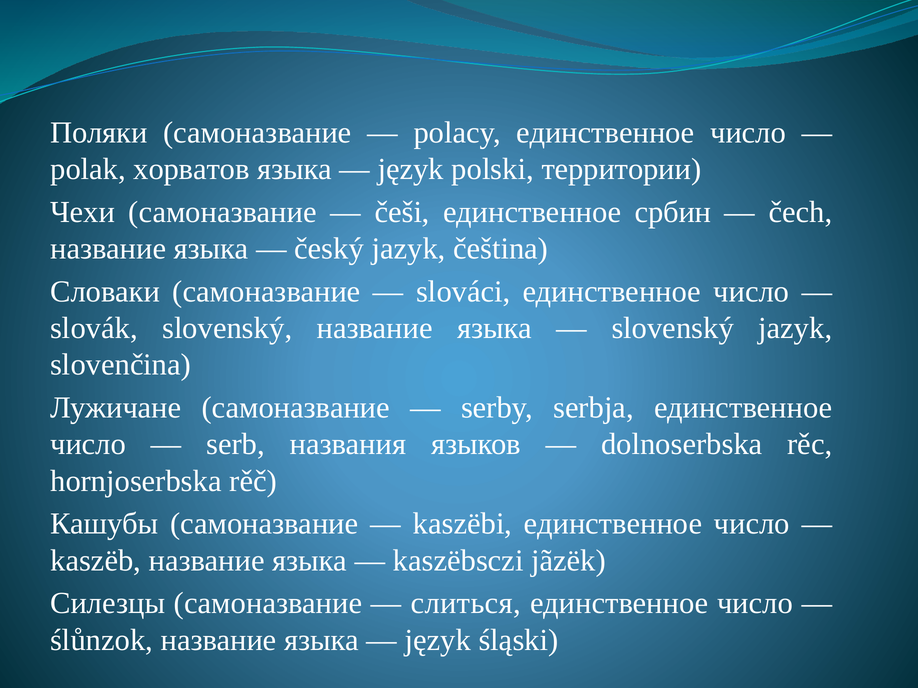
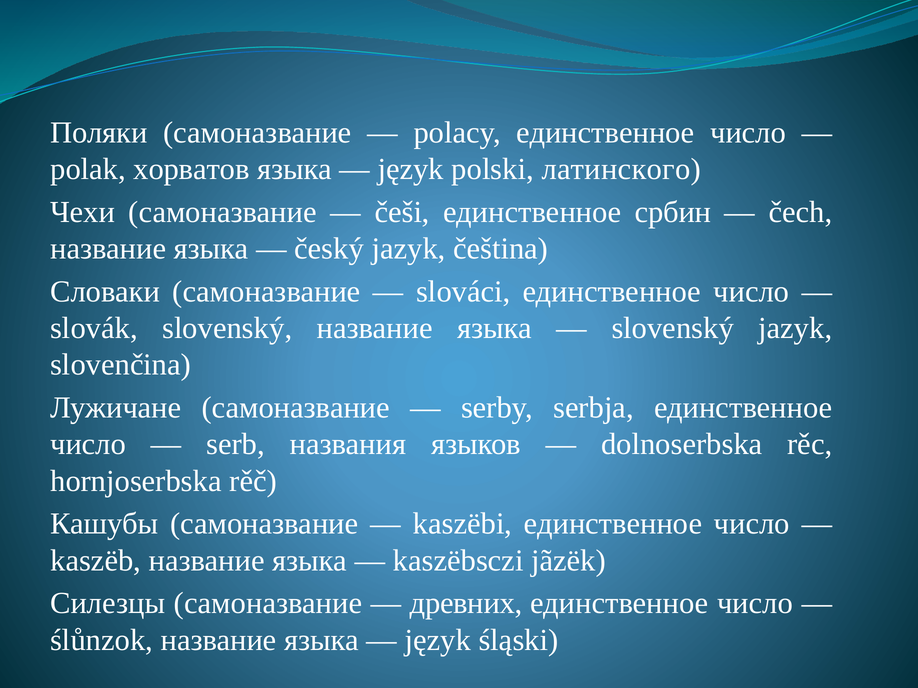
территории: территории -> латинского
слиться: слиться -> древних
